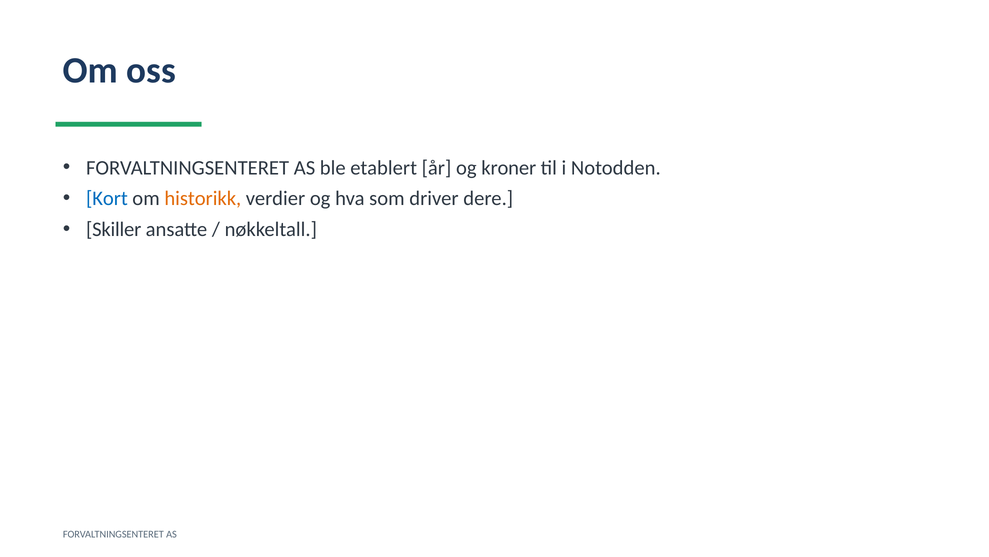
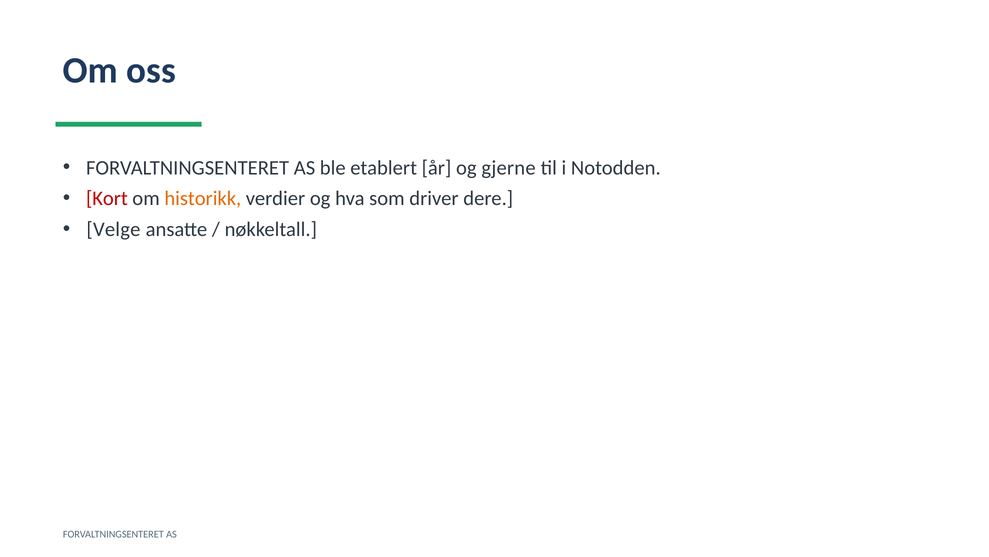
kroner: kroner -> gjerne
Kort colour: blue -> red
Skiller: Skiller -> Velge
